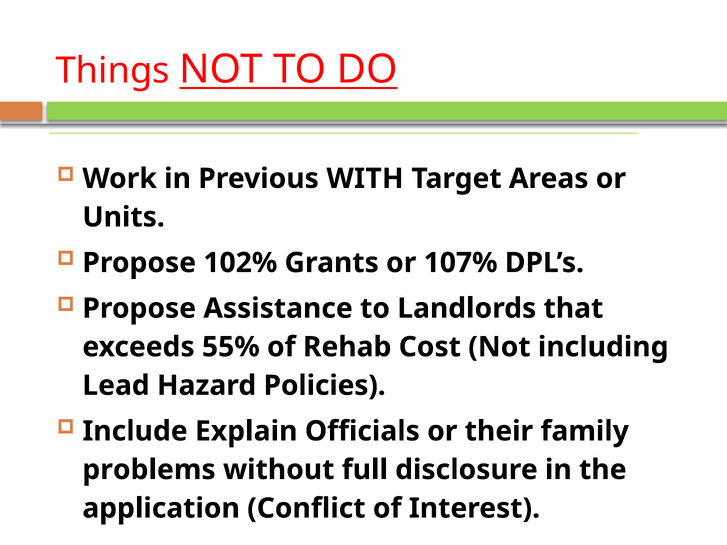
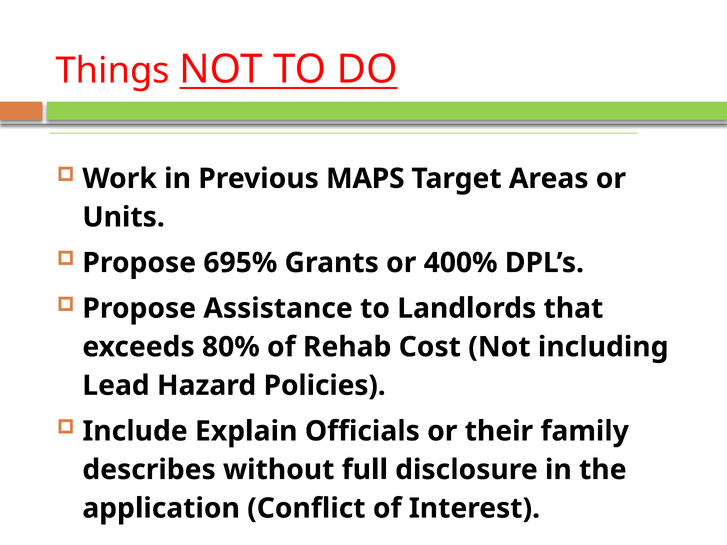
WITH: WITH -> MAPS
102%: 102% -> 695%
107%: 107% -> 400%
55%: 55% -> 80%
problems: problems -> describes
